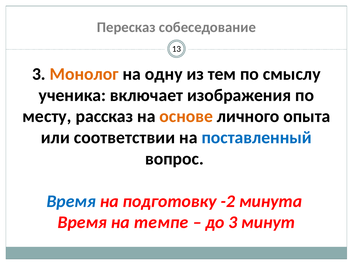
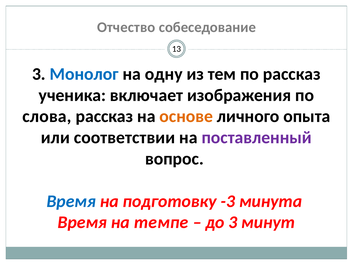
Пересказ: Пересказ -> Отчество
Монолог colour: orange -> blue
по смыслу: смыслу -> рассказ
месту: месту -> слова
поставленный colour: blue -> purple
-2: -2 -> -3
